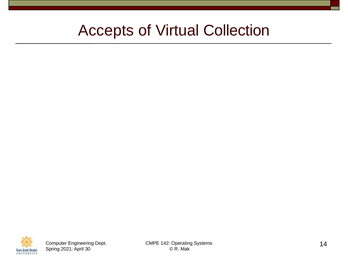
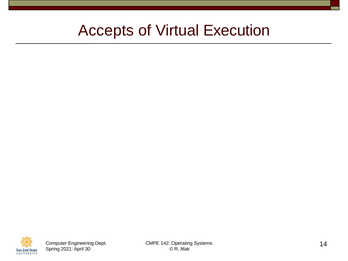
Virtual Collection: Collection -> Execution
